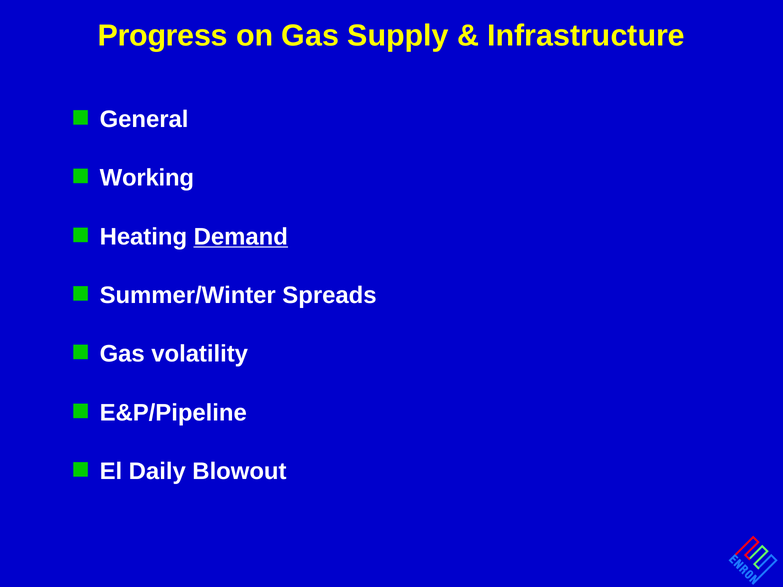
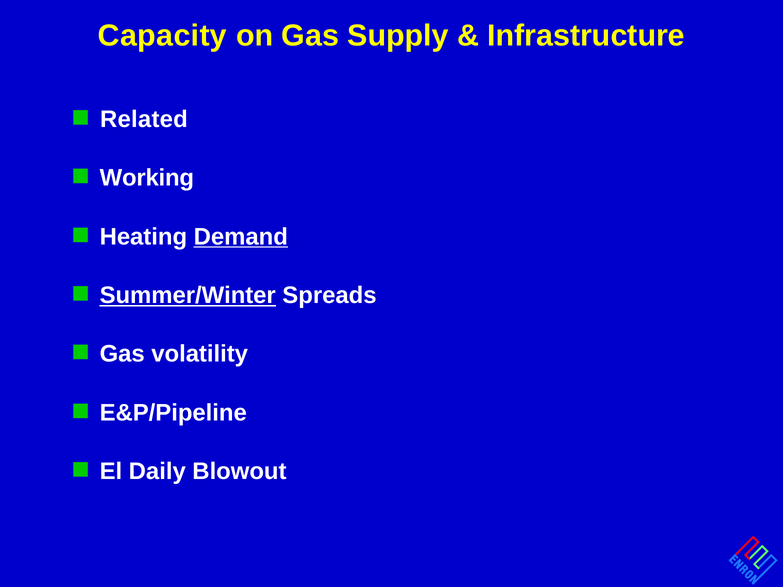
Progress: Progress -> Capacity
General: General -> Related
Summer/Winter underline: none -> present
